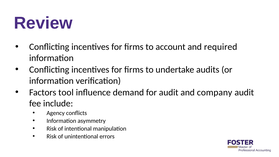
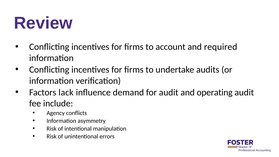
tool: tool -> lack
company: company -> operating
